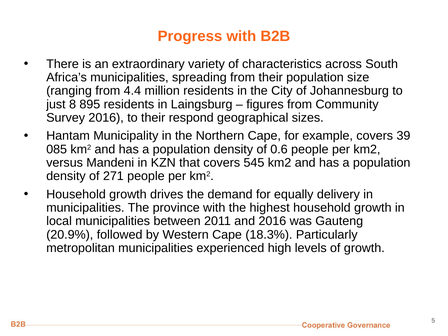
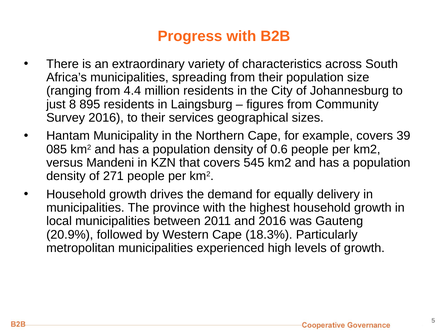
respond: respond -> services
